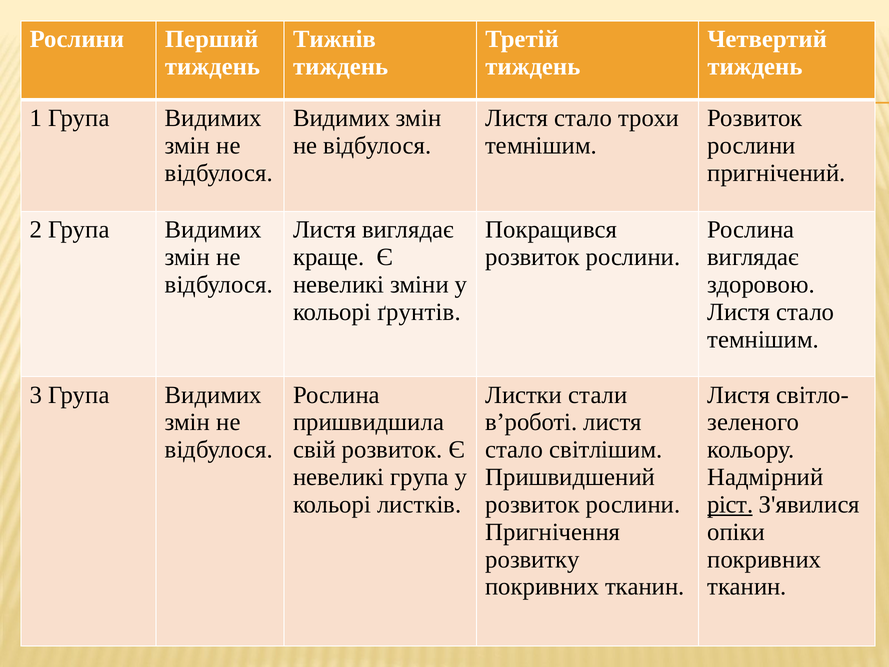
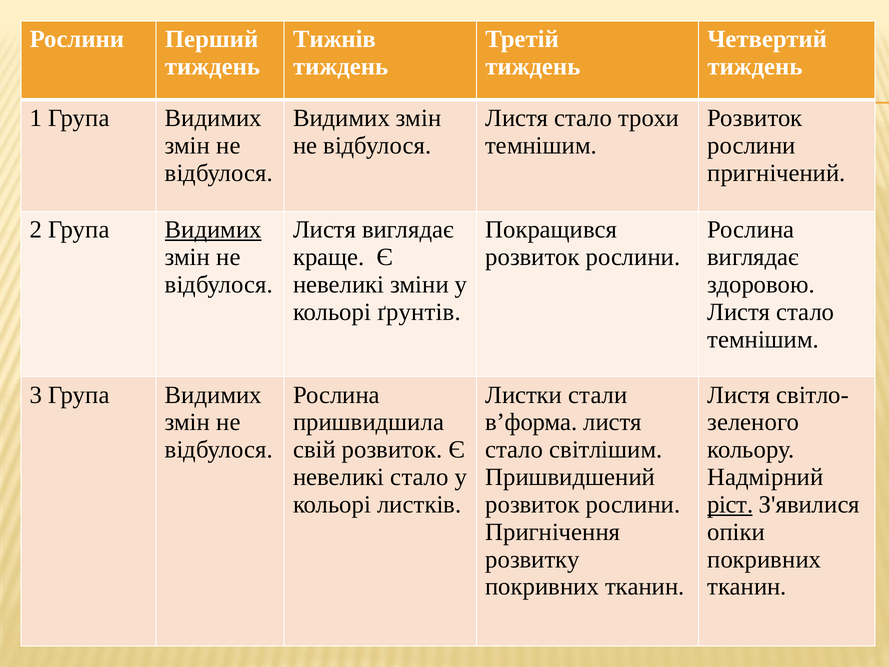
Видимих at (213, 230) underline: none -> present
в’роботі: в’роботі -> в’форма
невеликі група: група -> стало
